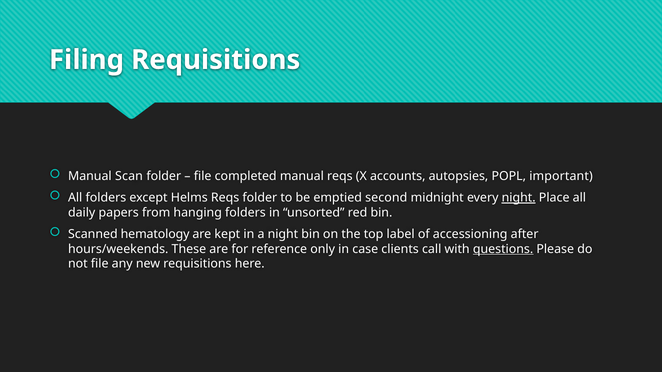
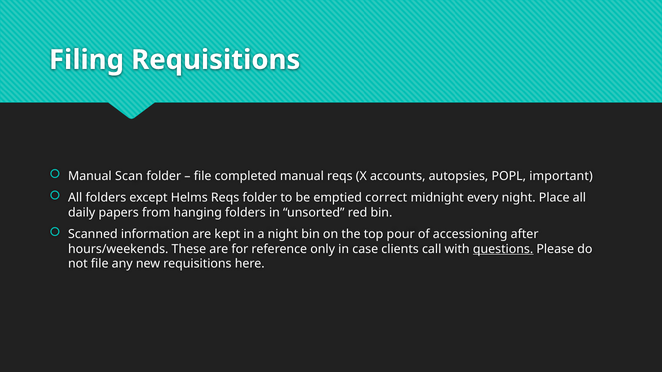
second: second -> correct
night at (519, 198) underline: present -> none
hematology: hematology -> information
label: label -> pour
